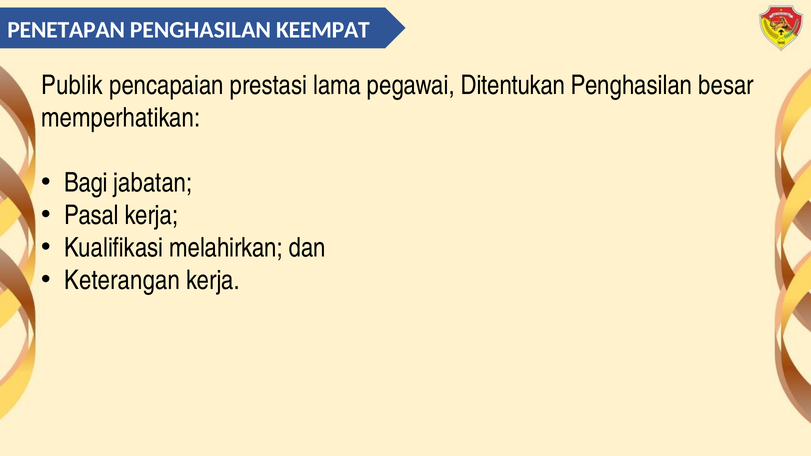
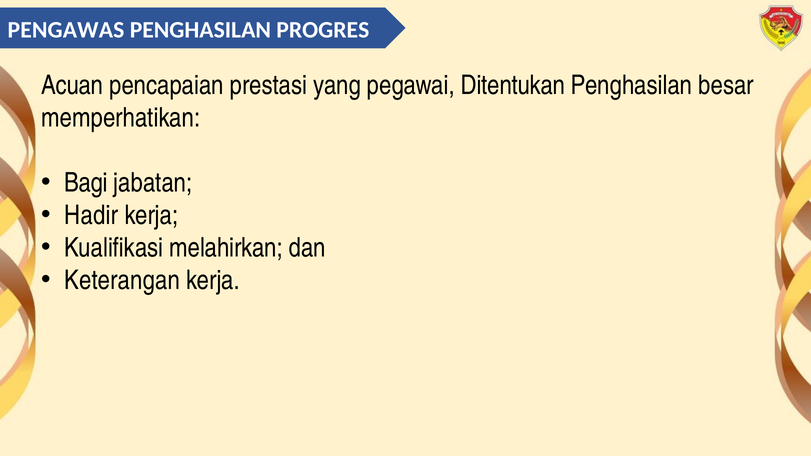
PENETAPAN: PENETAPAN -> PENGAWAS
KEEMPAT: KEEMPAT -> PROGRES
Publik: Publik -> Acuan
lama: lama -> yang
Pasal: Pasal -> Hadir
